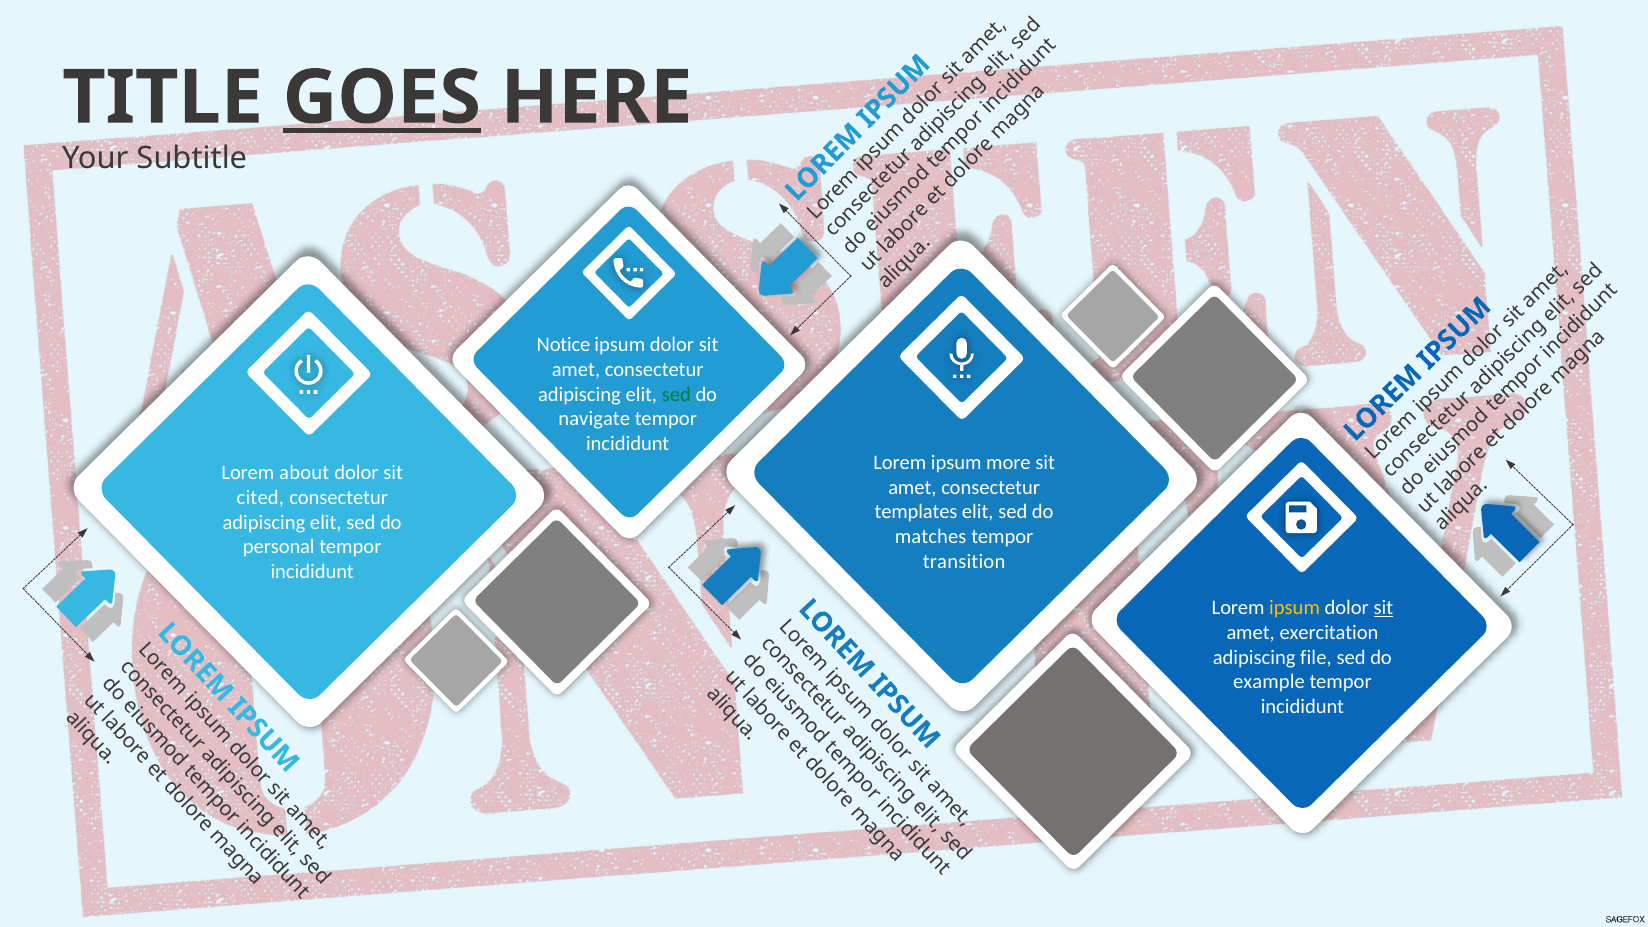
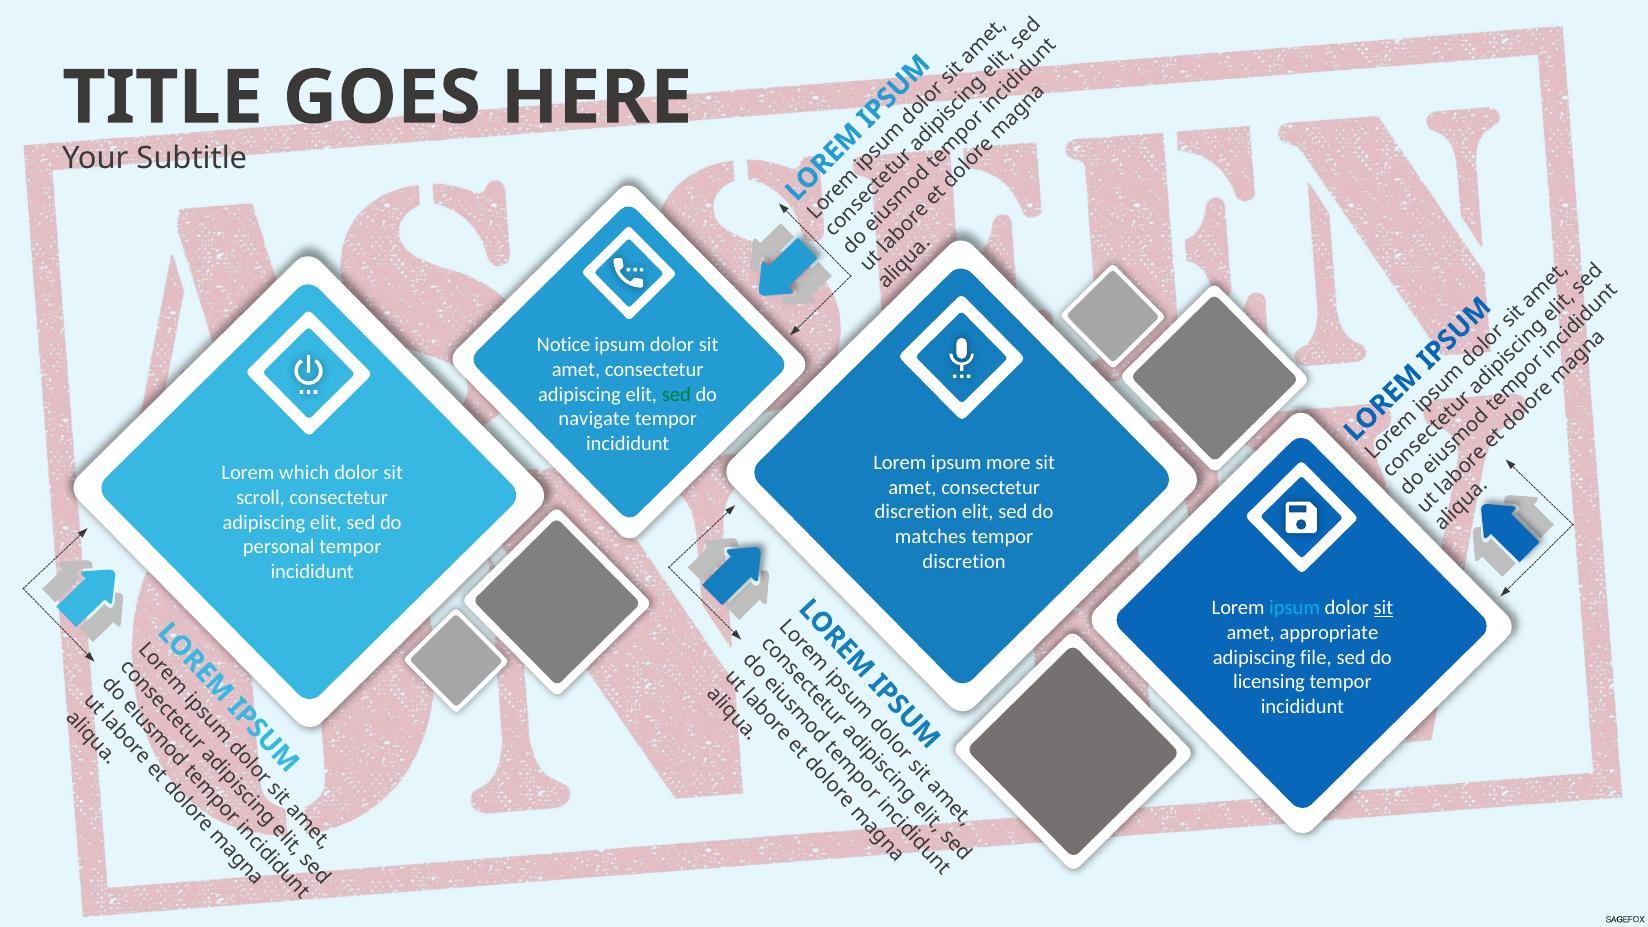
GOES underline: present -> none
about: about -> which
cited: cited -> scroll
templates at (916, 512): templates -> discretion
transition at (964, 561): transition -> discretion
ipsum at (1295, 608) colour: yellow -> light blue
exercitation: exercitation -> appropriate
example: example -> licensing
